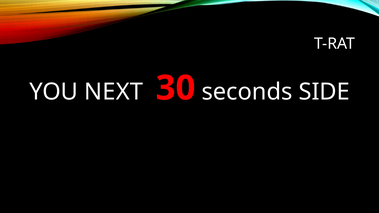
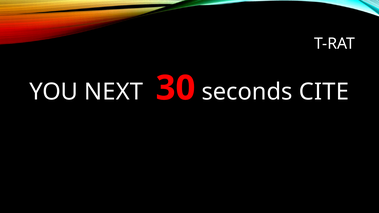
SIDE: SIDE -> CITE
